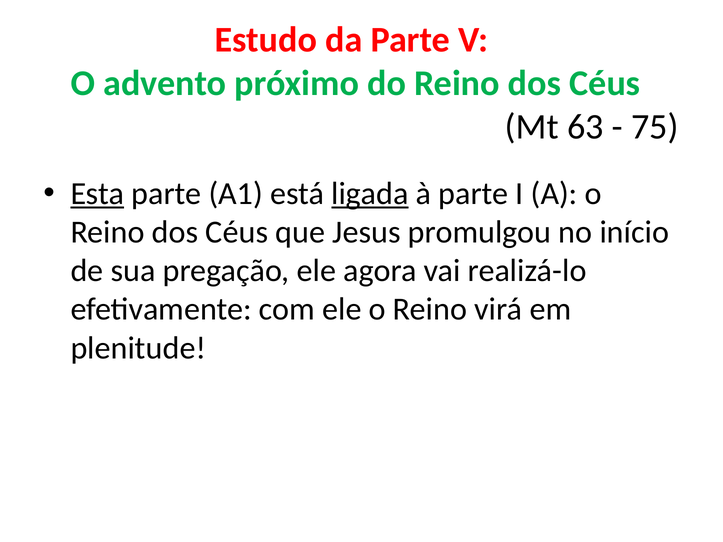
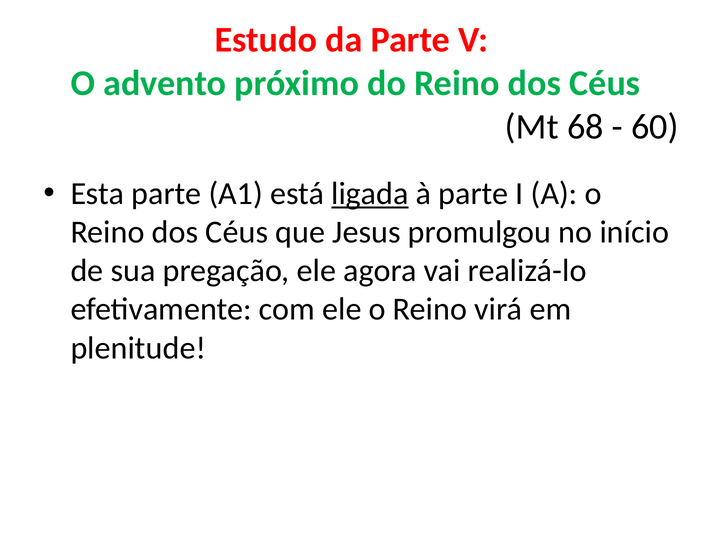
63: 63 -> 68
75: 75 -> 60
Esta underline: present -> none
